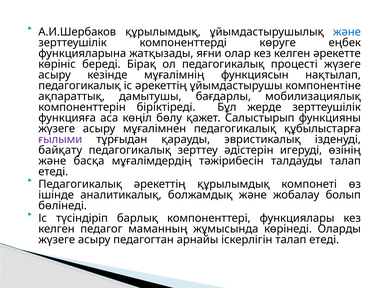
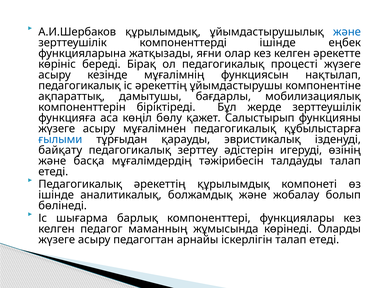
компоненттерді көруге: көруге -> ішінде
ғылыми colour: purple -> blue
түсіндіріп: түсіндіріп -> шығарма
